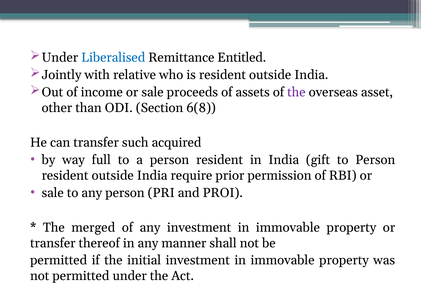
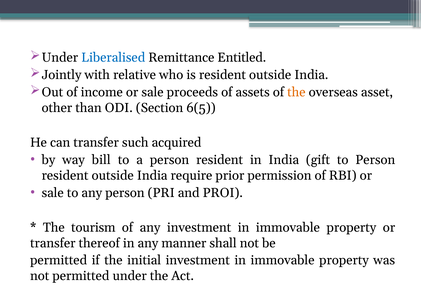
the at (296, 92) colour: purple -> orange
6(8: 6(8 -> 6(5
full: full -> bill
merged: merged -> tourism
